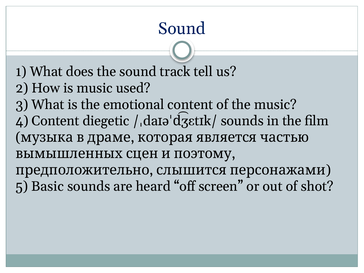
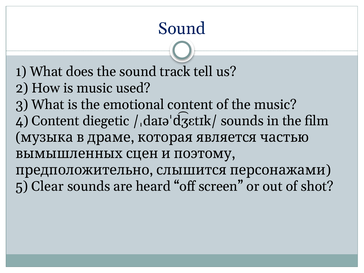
Basic: Basic -> Clear
